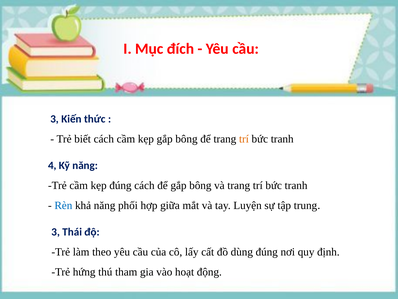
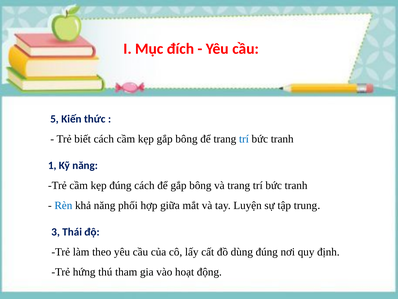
3 at (55, 119): 3 -> 5
trí at (244, 139) colour: orange -> blue
4: 4 -> 1
